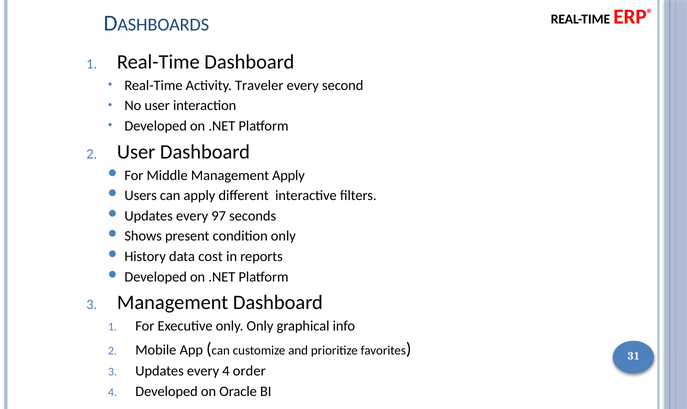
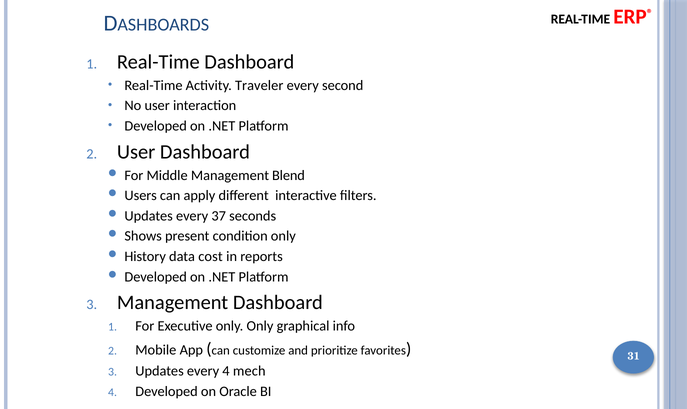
Management Apply: Apply -> Blend
97: 97 -> 37
order: order -> mech
